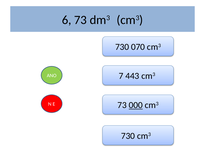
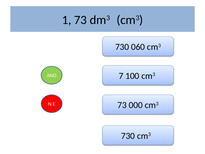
6: 6 -> 1
070: 070 -> 060
443: 443 -> 100
000 underline: present -> none
